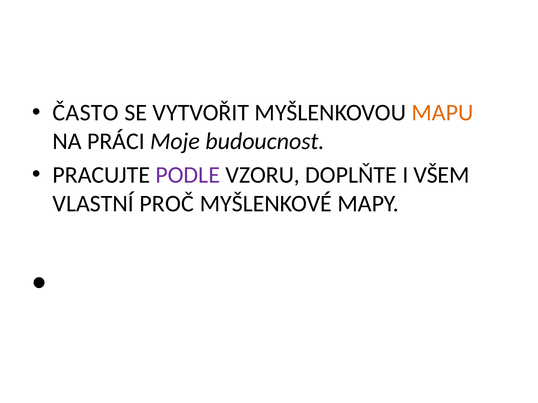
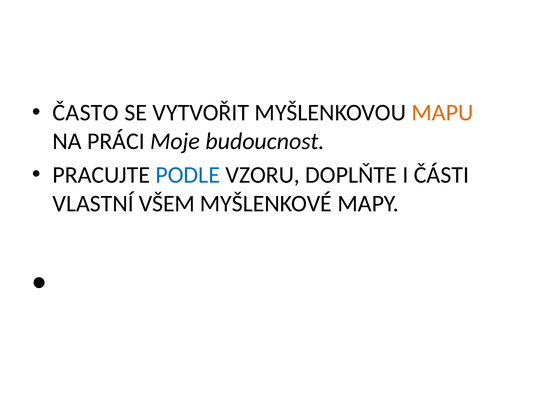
PODLE colour: purple -> blue
VŠEM: VŠEM -> ČÁSTI
PROČ: PROČ -> VŠEM
